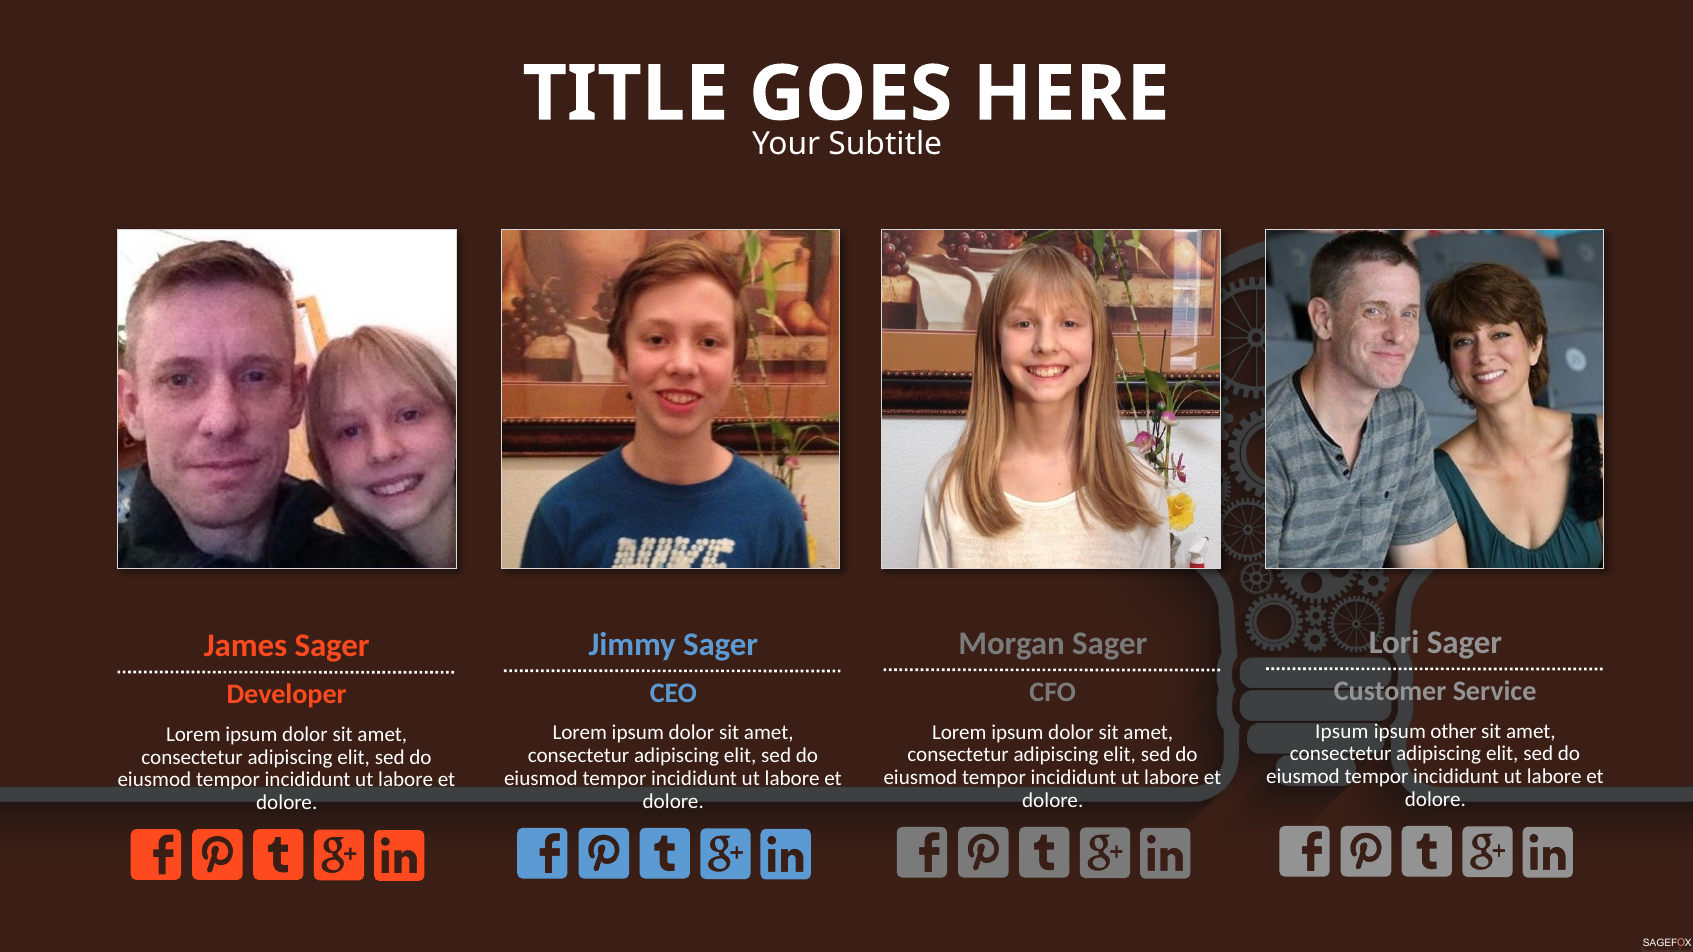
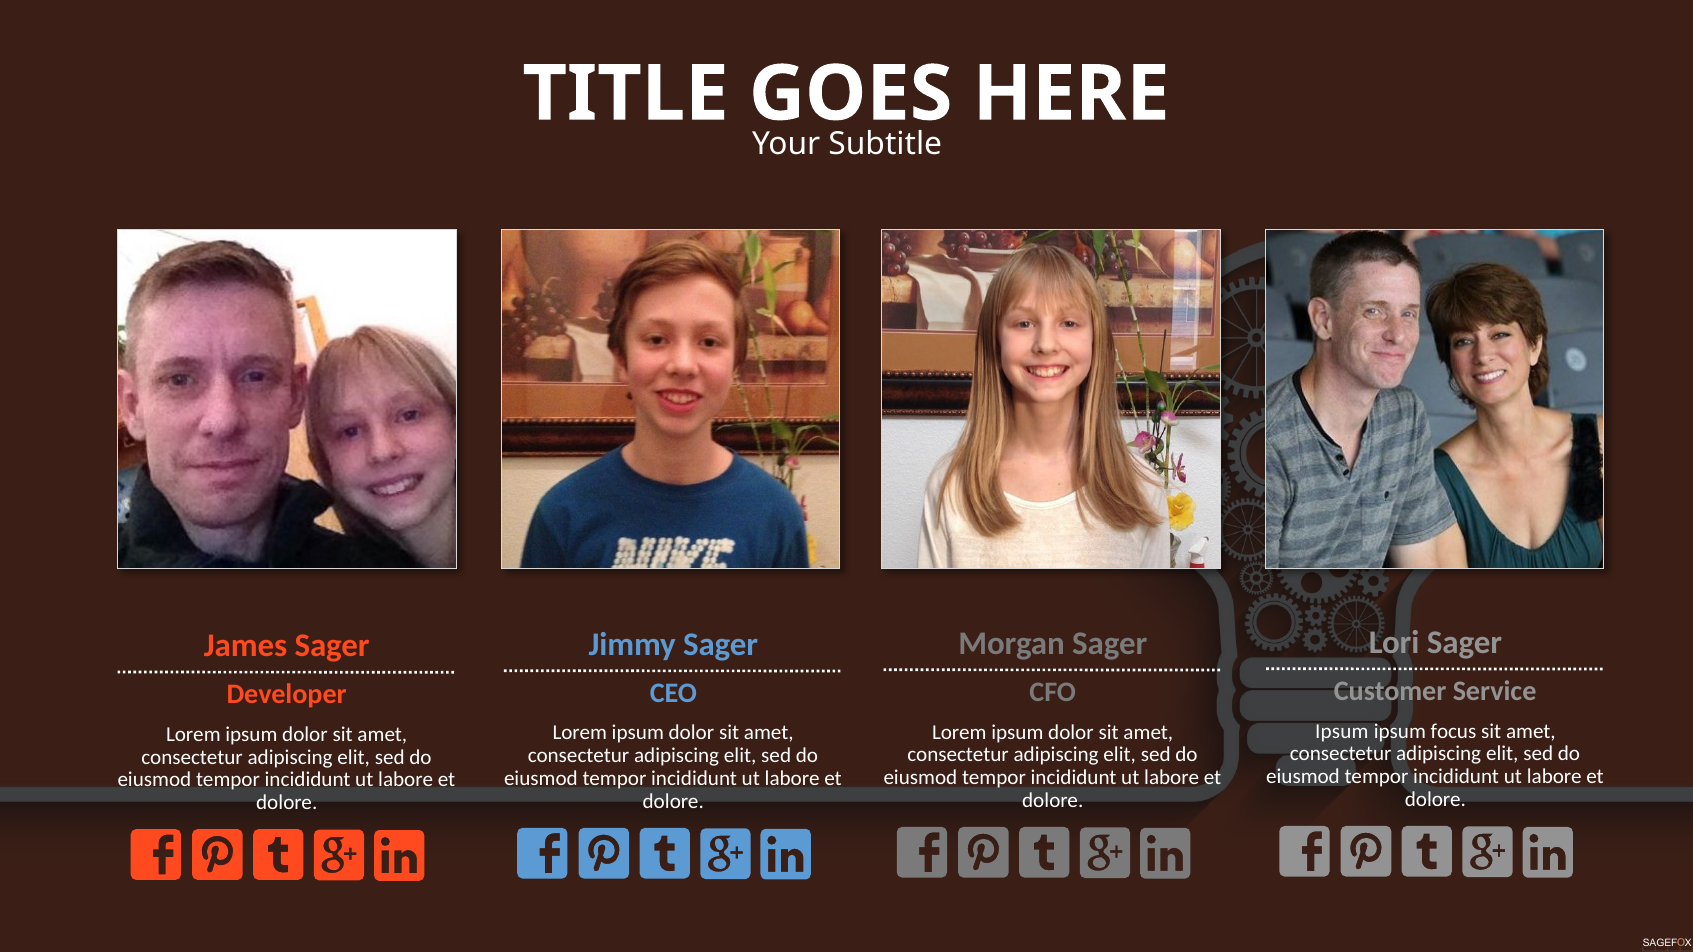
other: other -> focus
